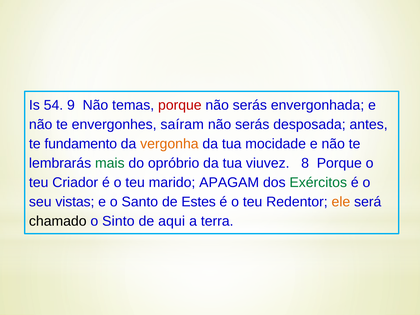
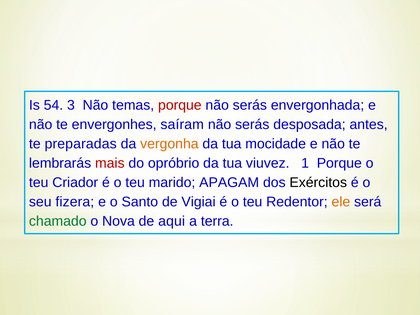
9: 9 -> 3
fundamento: fundamento -> preparadas
mais colour: green -> red
8: 8 -> 1
Exércitos colour: green -> black
vistas: vistas -> fizera
Estes: Estes -> Vigiai
chamado colour: black -> green
Sinto: Sinto -> Nova
